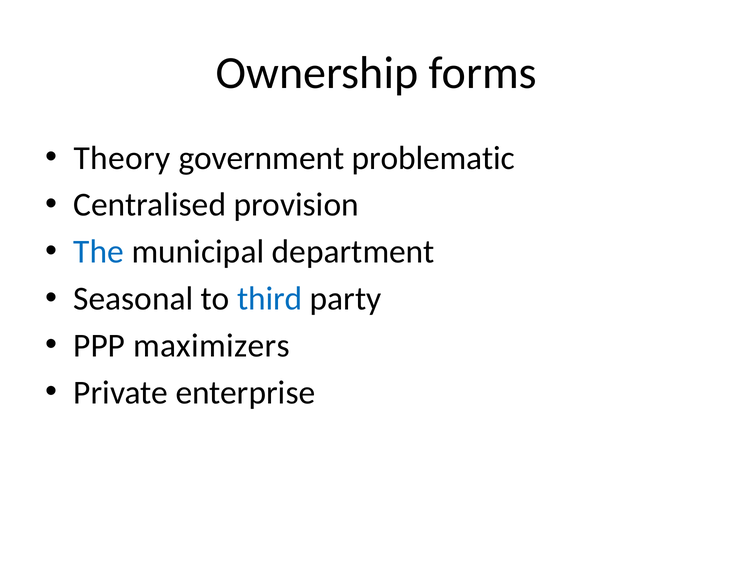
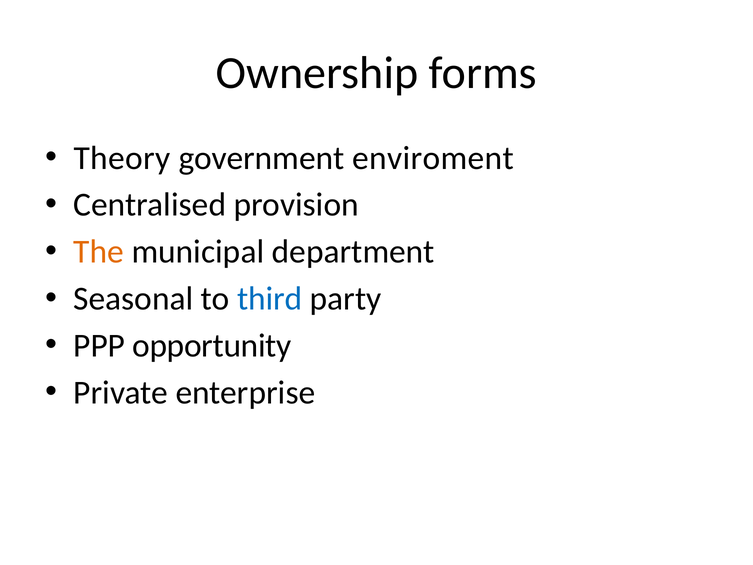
problematic: problematic -> enviroment
The colour: blue -> orange
maximizers: maximizers -> opportunity
